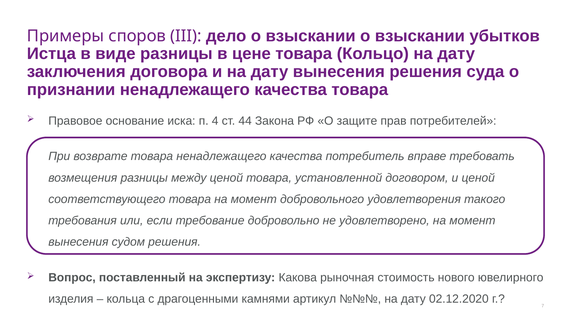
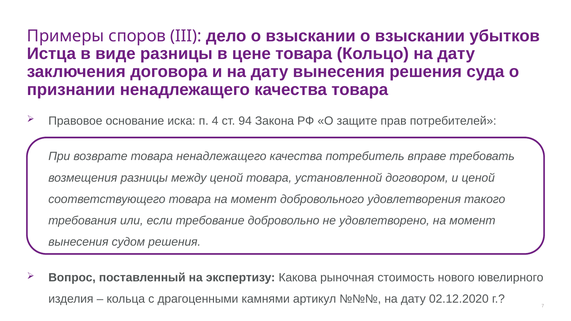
44: 44 -> 94
